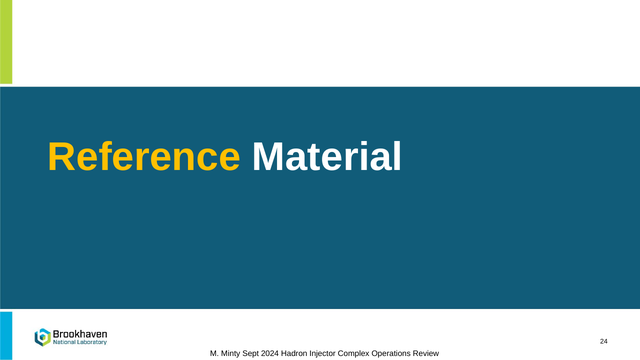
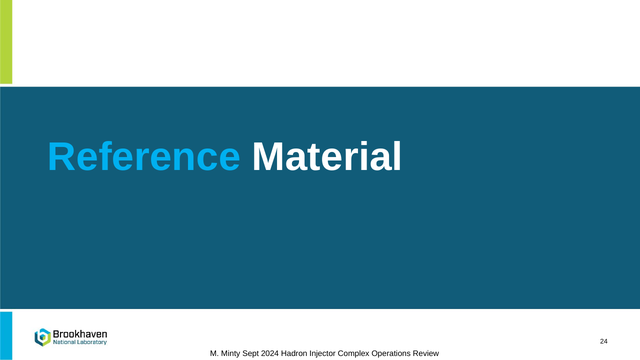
Reference colour: yellow -> light blue
